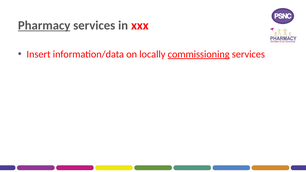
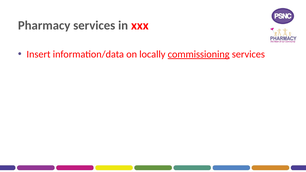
Pharmacy underline: present -> none
